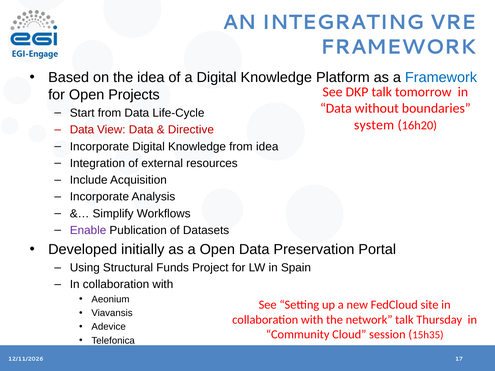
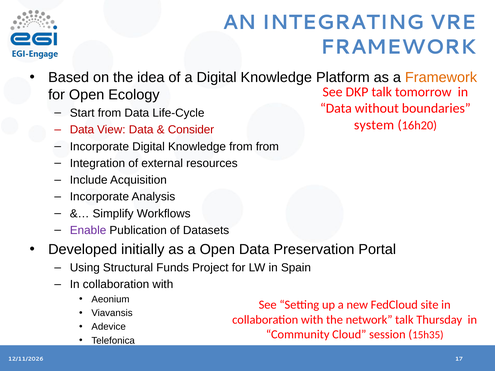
Framework at (441, 77) colour: blue -> orange
Projects: Projects -> Ecology
Directive: Directive -> Consider
from idea: idea -> from
